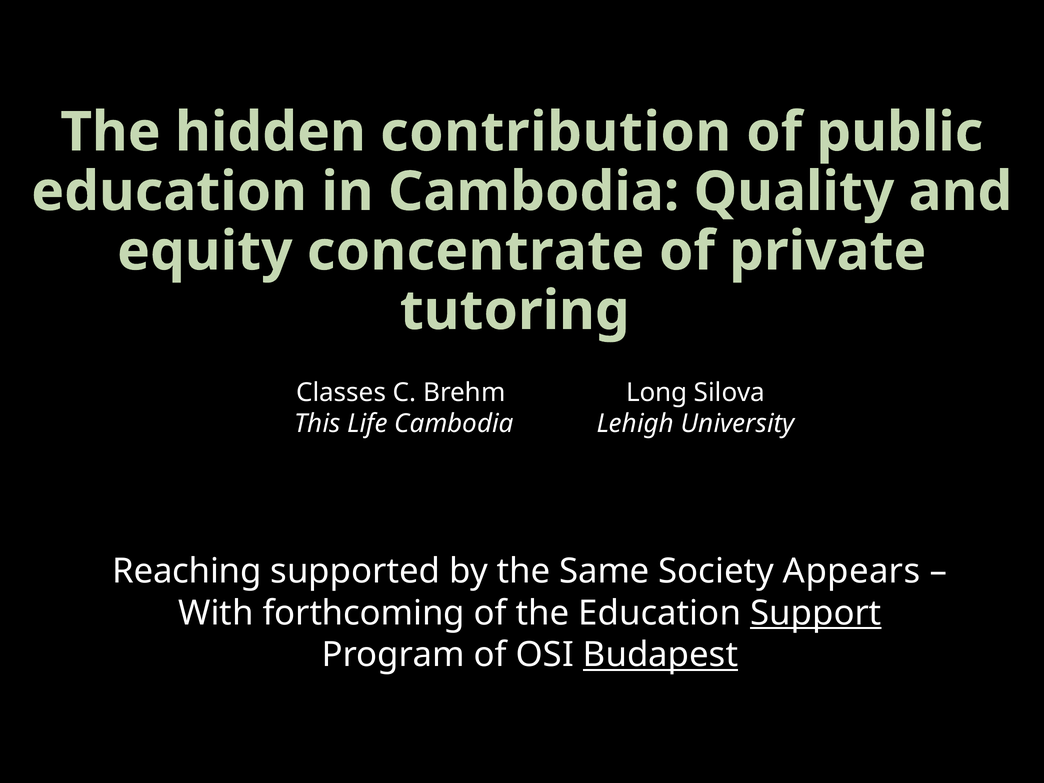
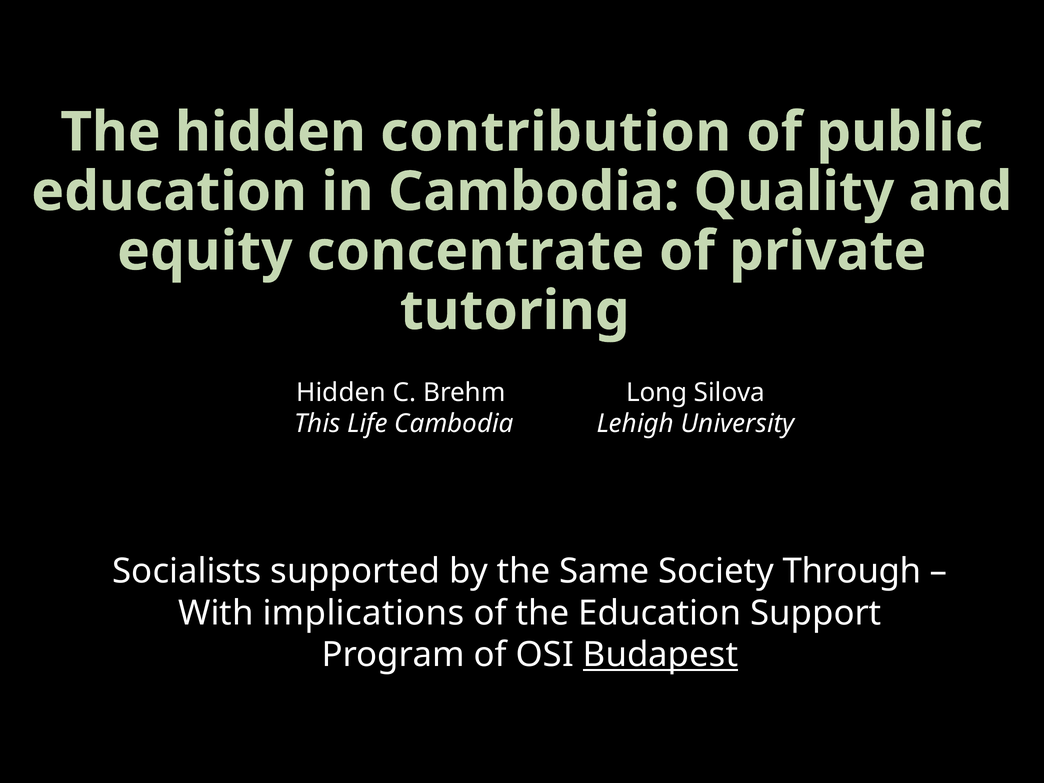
Classes at (341, 393): Classes -> Hidden
Reaching: Reaching -> Socialists
Appears: Appears -> Through
forthcoming: forthcoming -> implications
Support underline: present -> none
